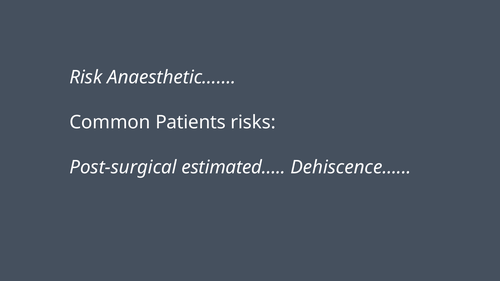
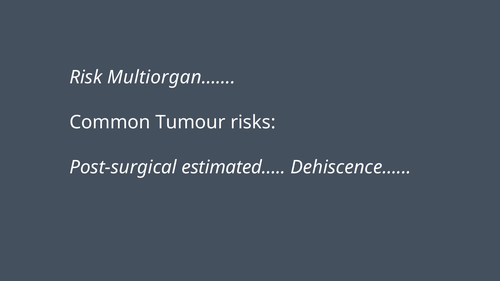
Anaesthetic……: Anaesthetic…… -> Multiorgan……
Patients: Patients -> Tumour
